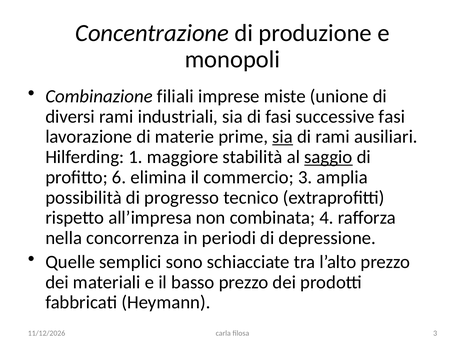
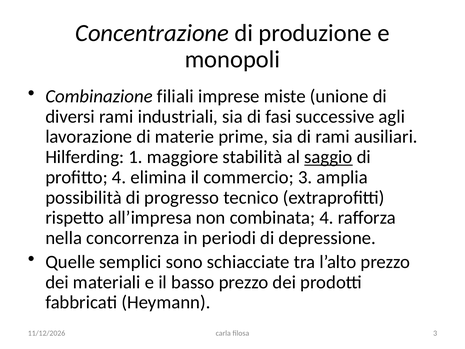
successive fasi: fasi -> agli
sia at (283, 137) underline: present -> none
profitto 6: 6 -> 4
